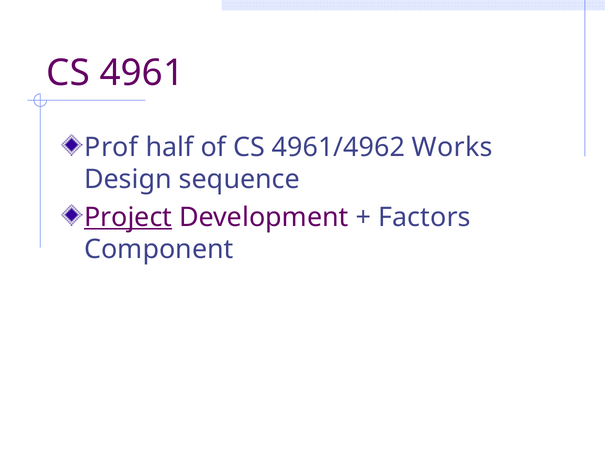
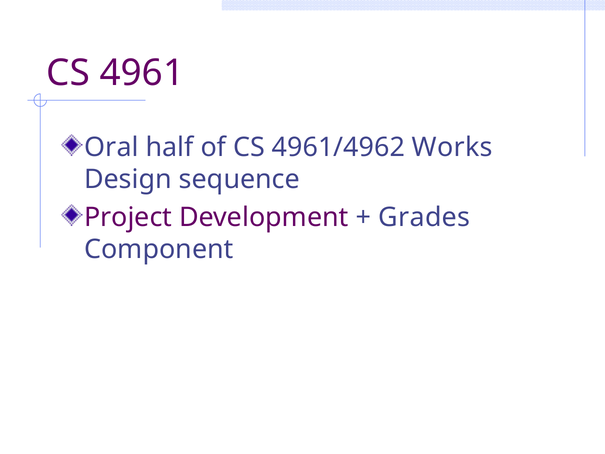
Prof: Prof -> Oral
Project underline: present -> none
Factors: Factors -> Grades
